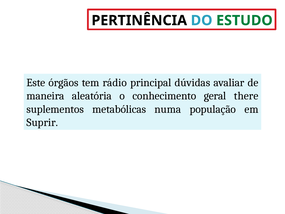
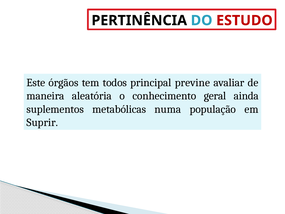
ESTUDO colour: green -> red
rádio: rádio -> todos
dúvidas: dúvidas -> previne
there: there -> ainda
